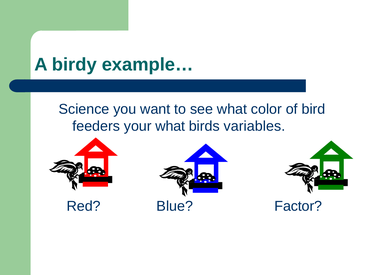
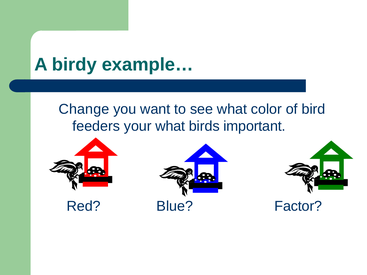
Science: Science -> Change
variables: variables -> important
